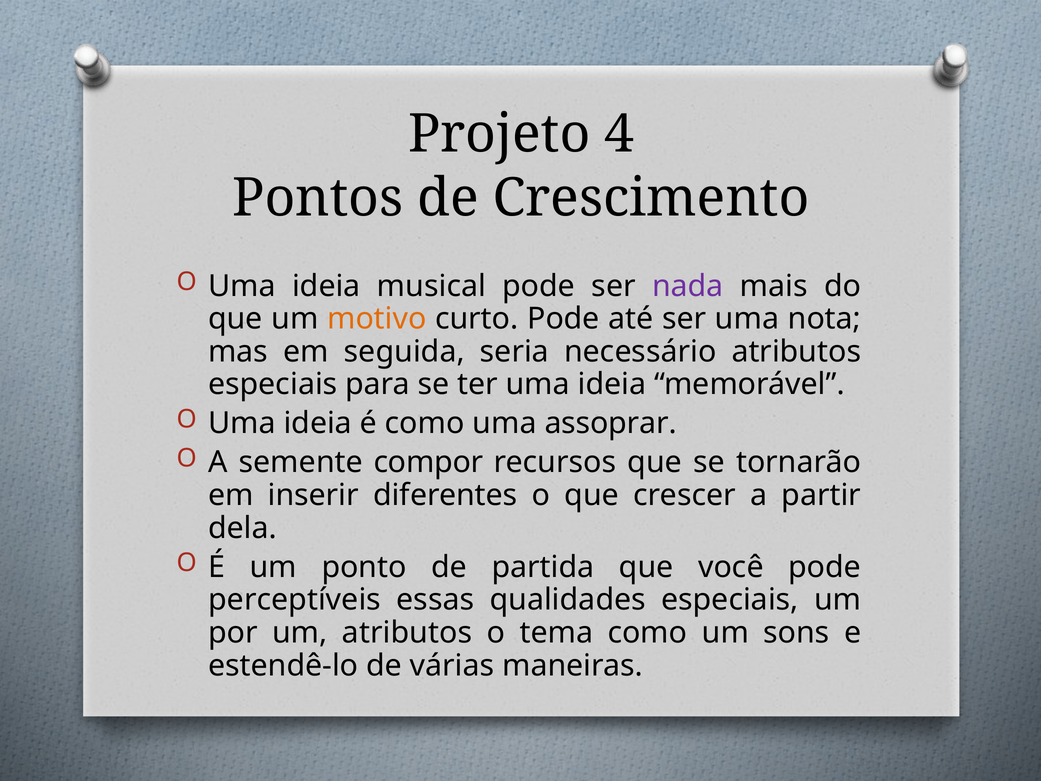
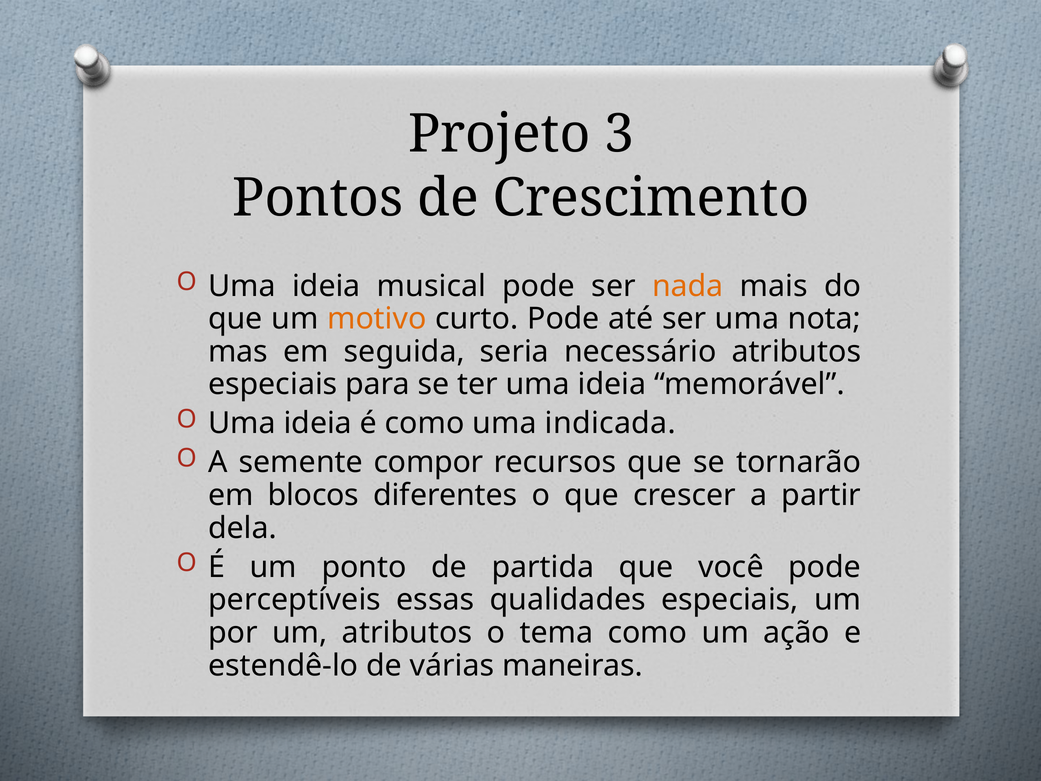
4: 4 -> 3
nada colour: purple -> orange
assoprar: assoprar -> indicada
inserir: inserir -> blocos
sons: sons -> ação
